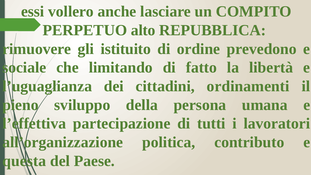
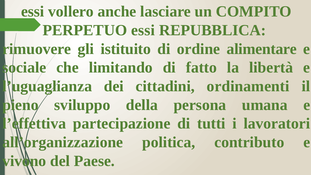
PERPETUO alto: alto -> essi
prevedono: prevedono -> alimentare
questa: questa -> vivono
